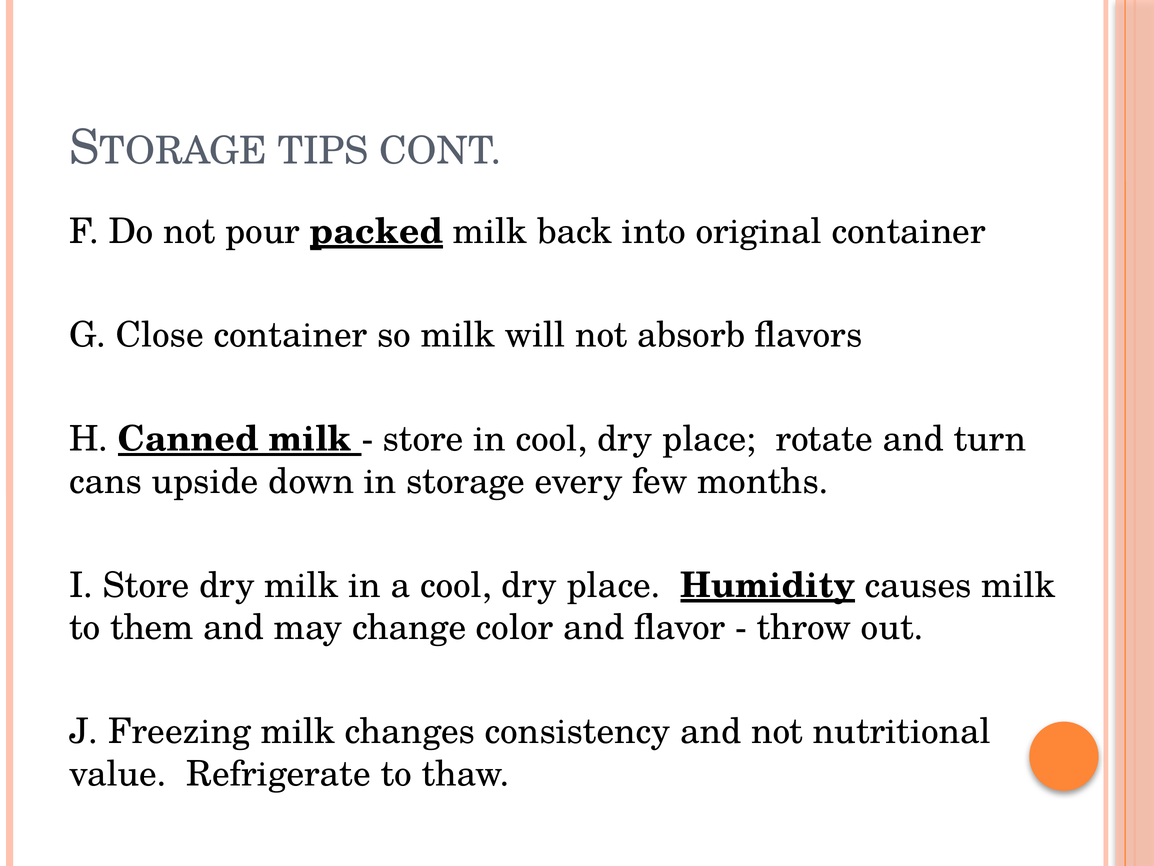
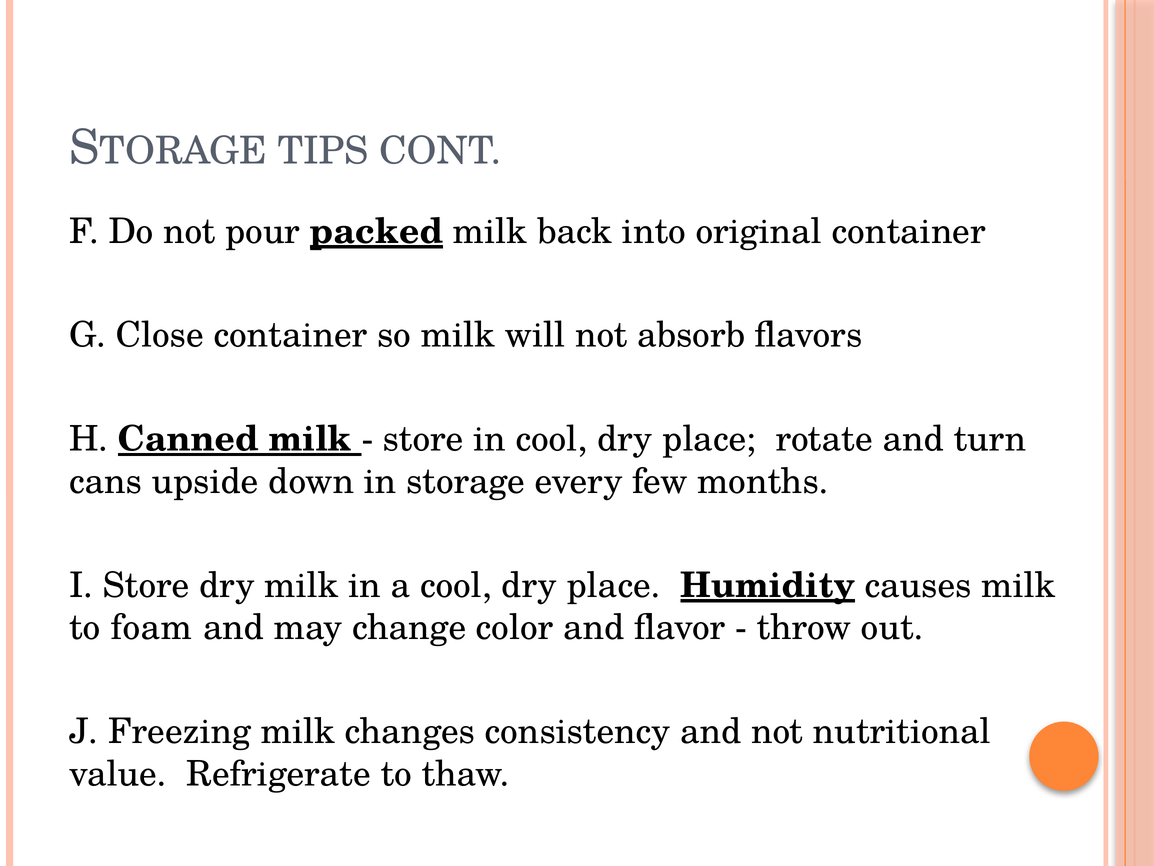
them: them -> foam
